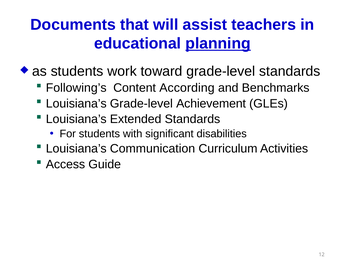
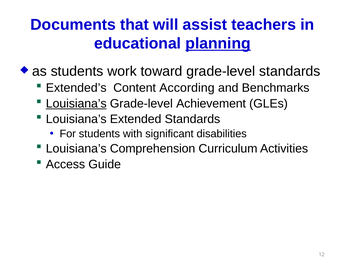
Following’s: Following’s -> Extended’s
Louisiana’s at (76, 103) underline: none -> present
Communication: Communication -> Comprehension
